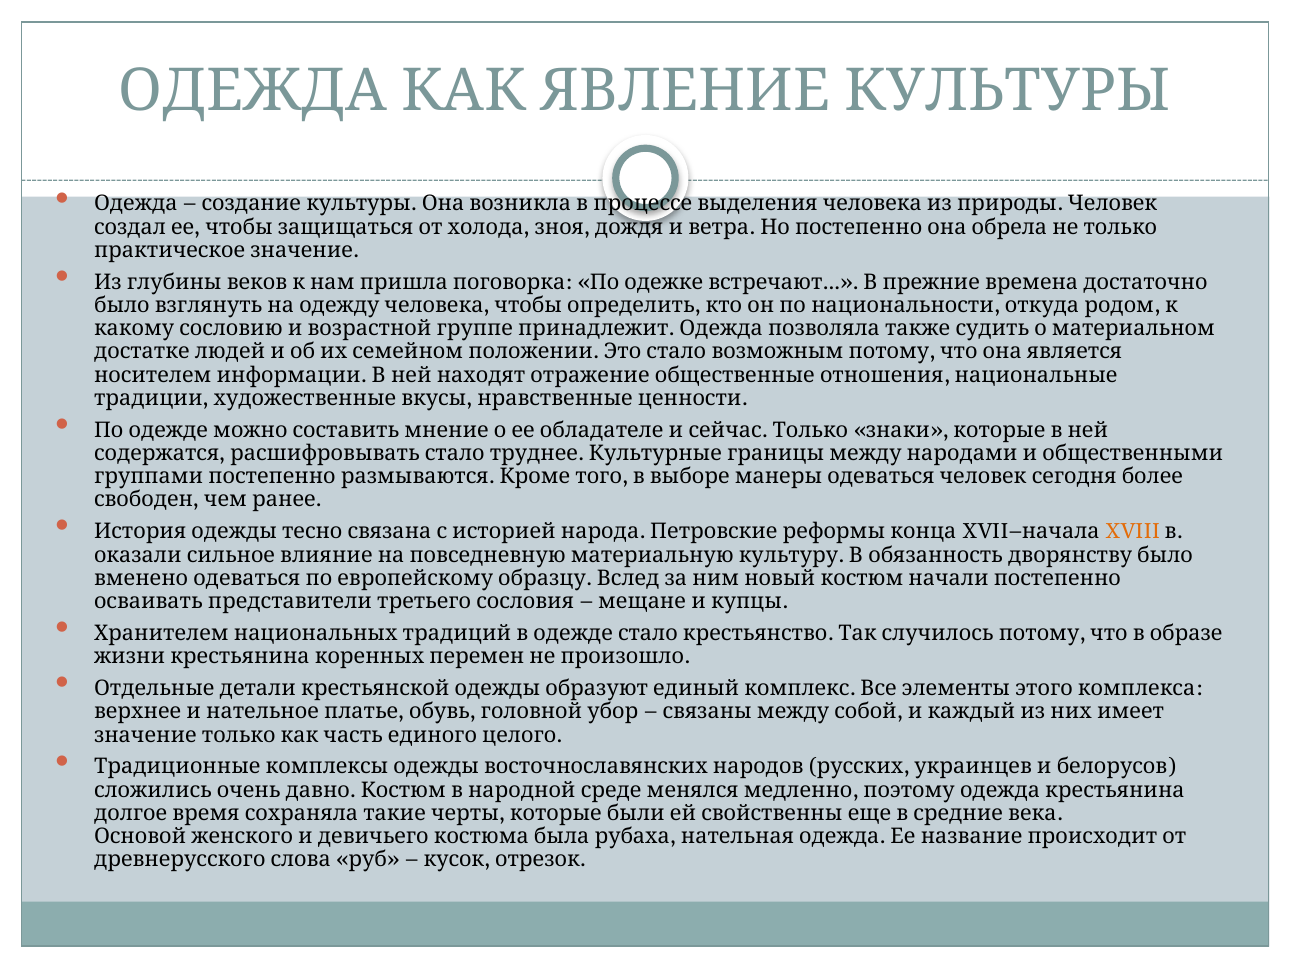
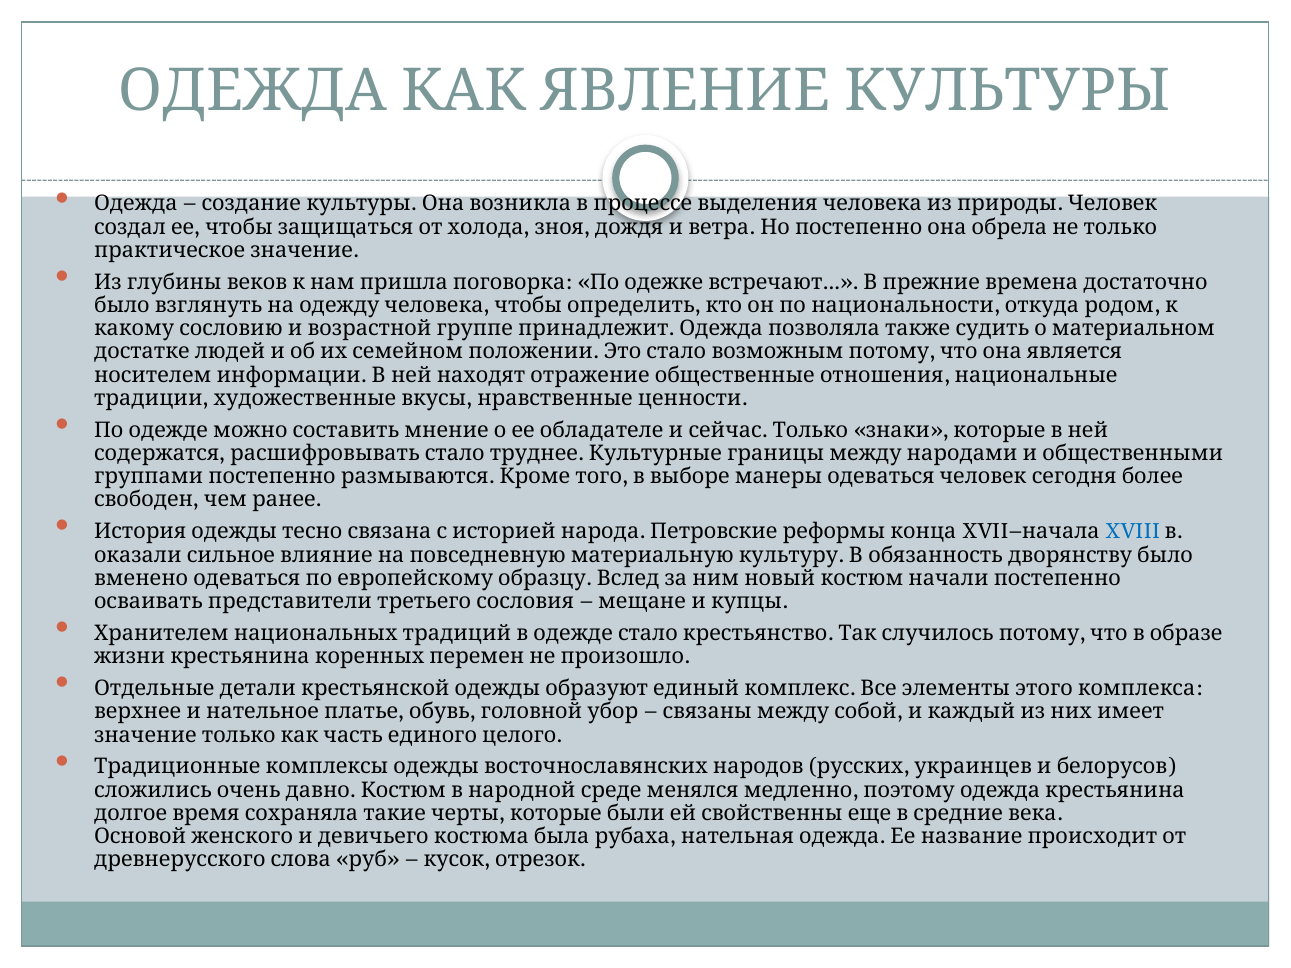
XVIII colour: orange -> blue
